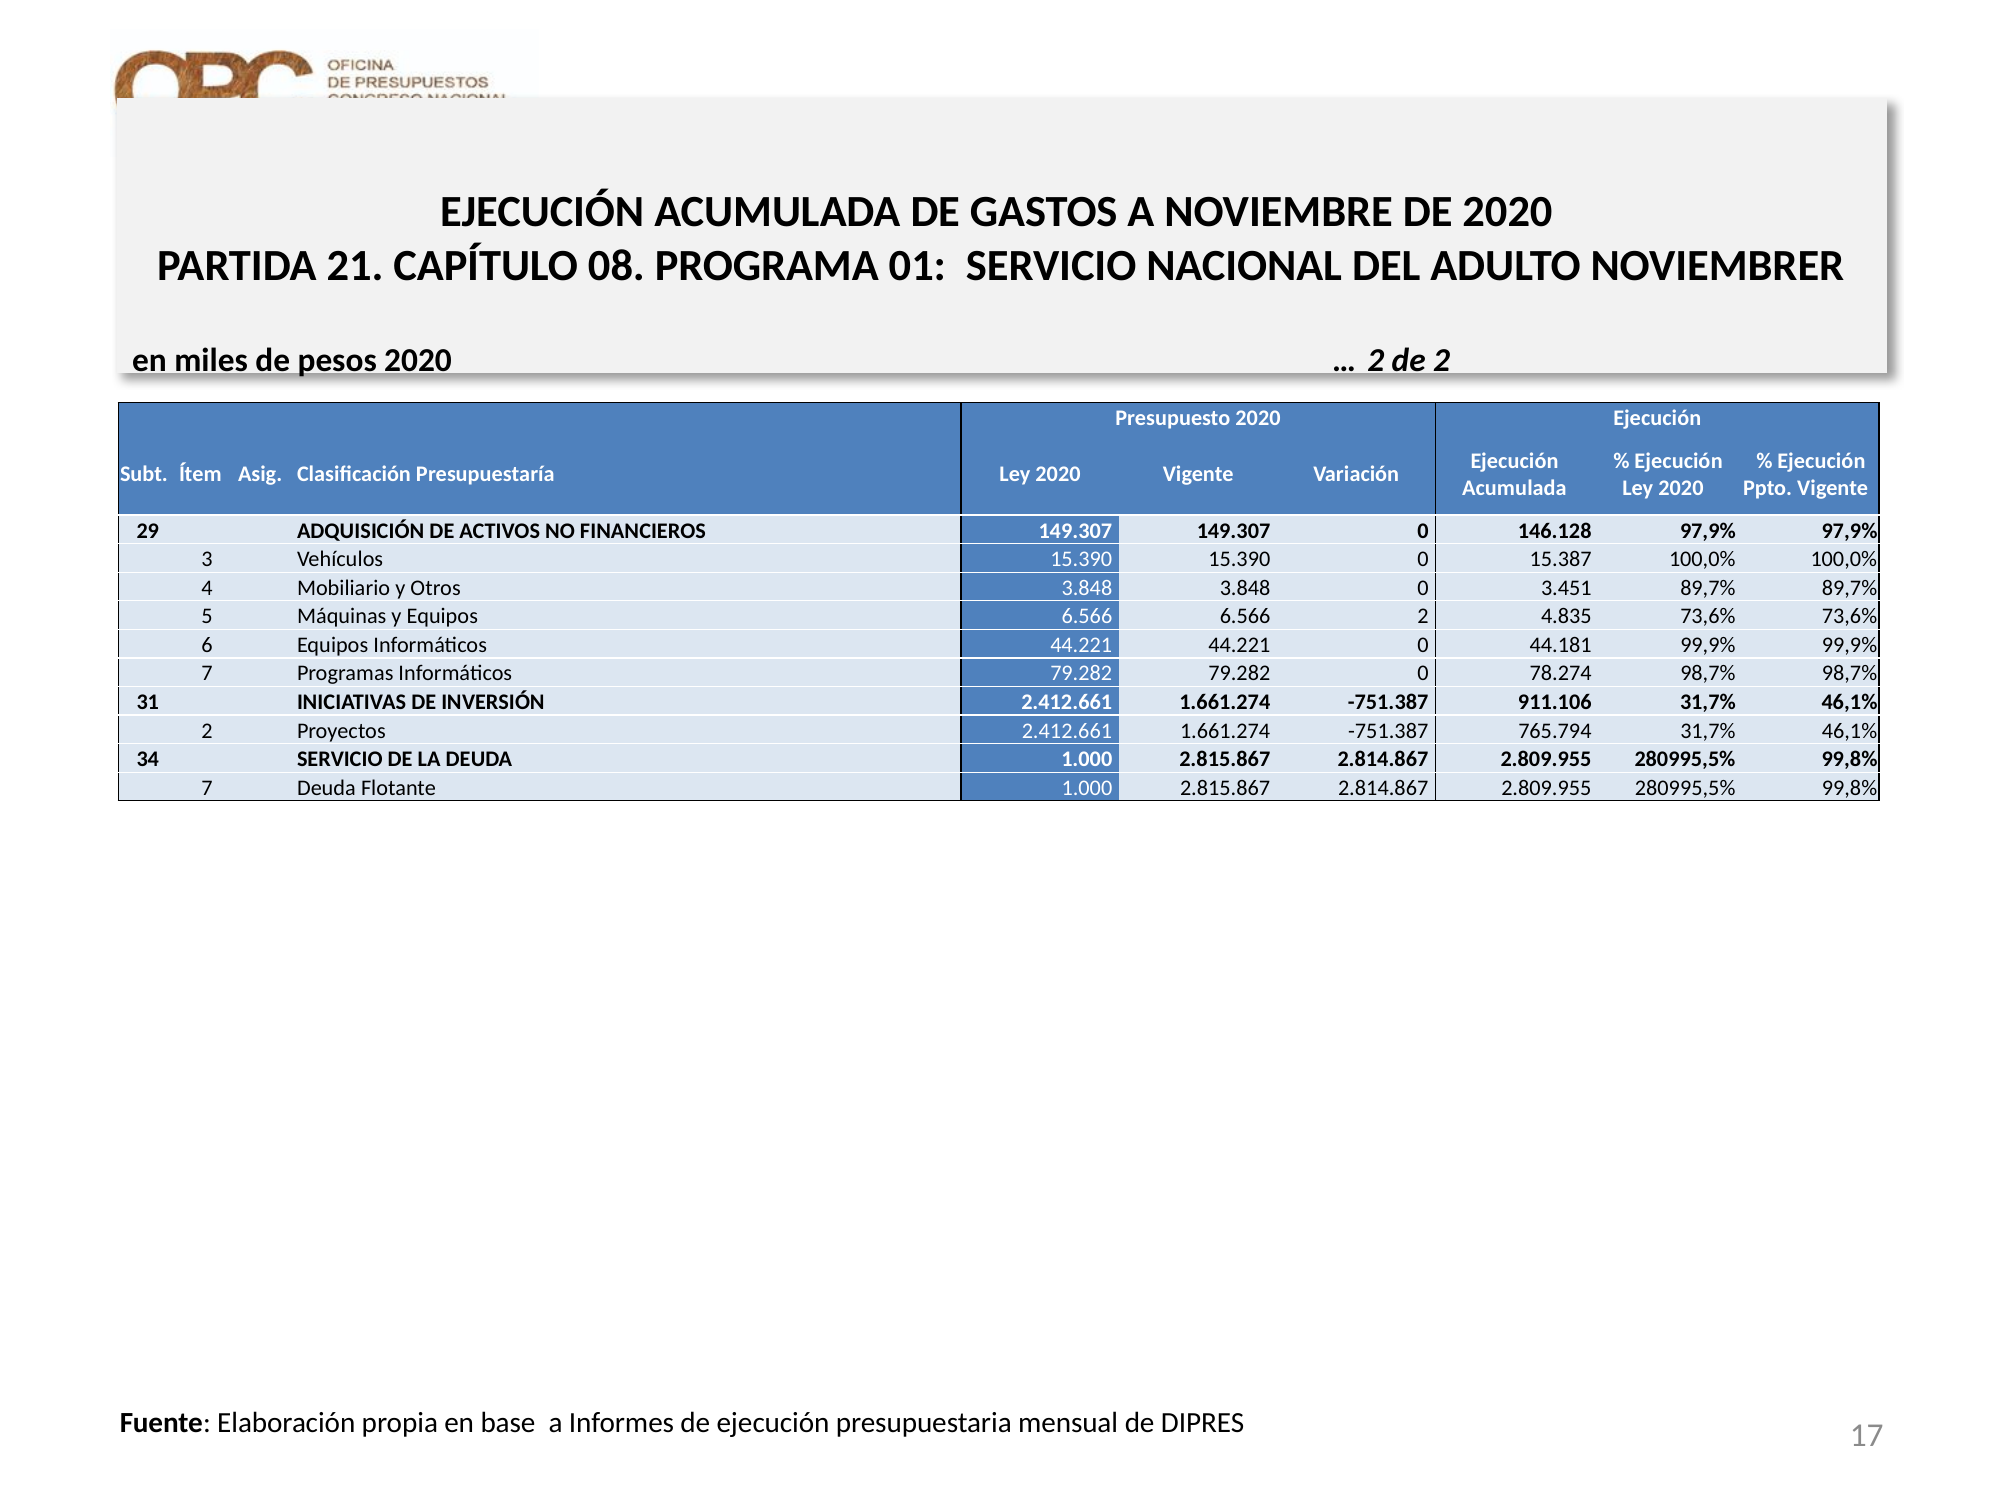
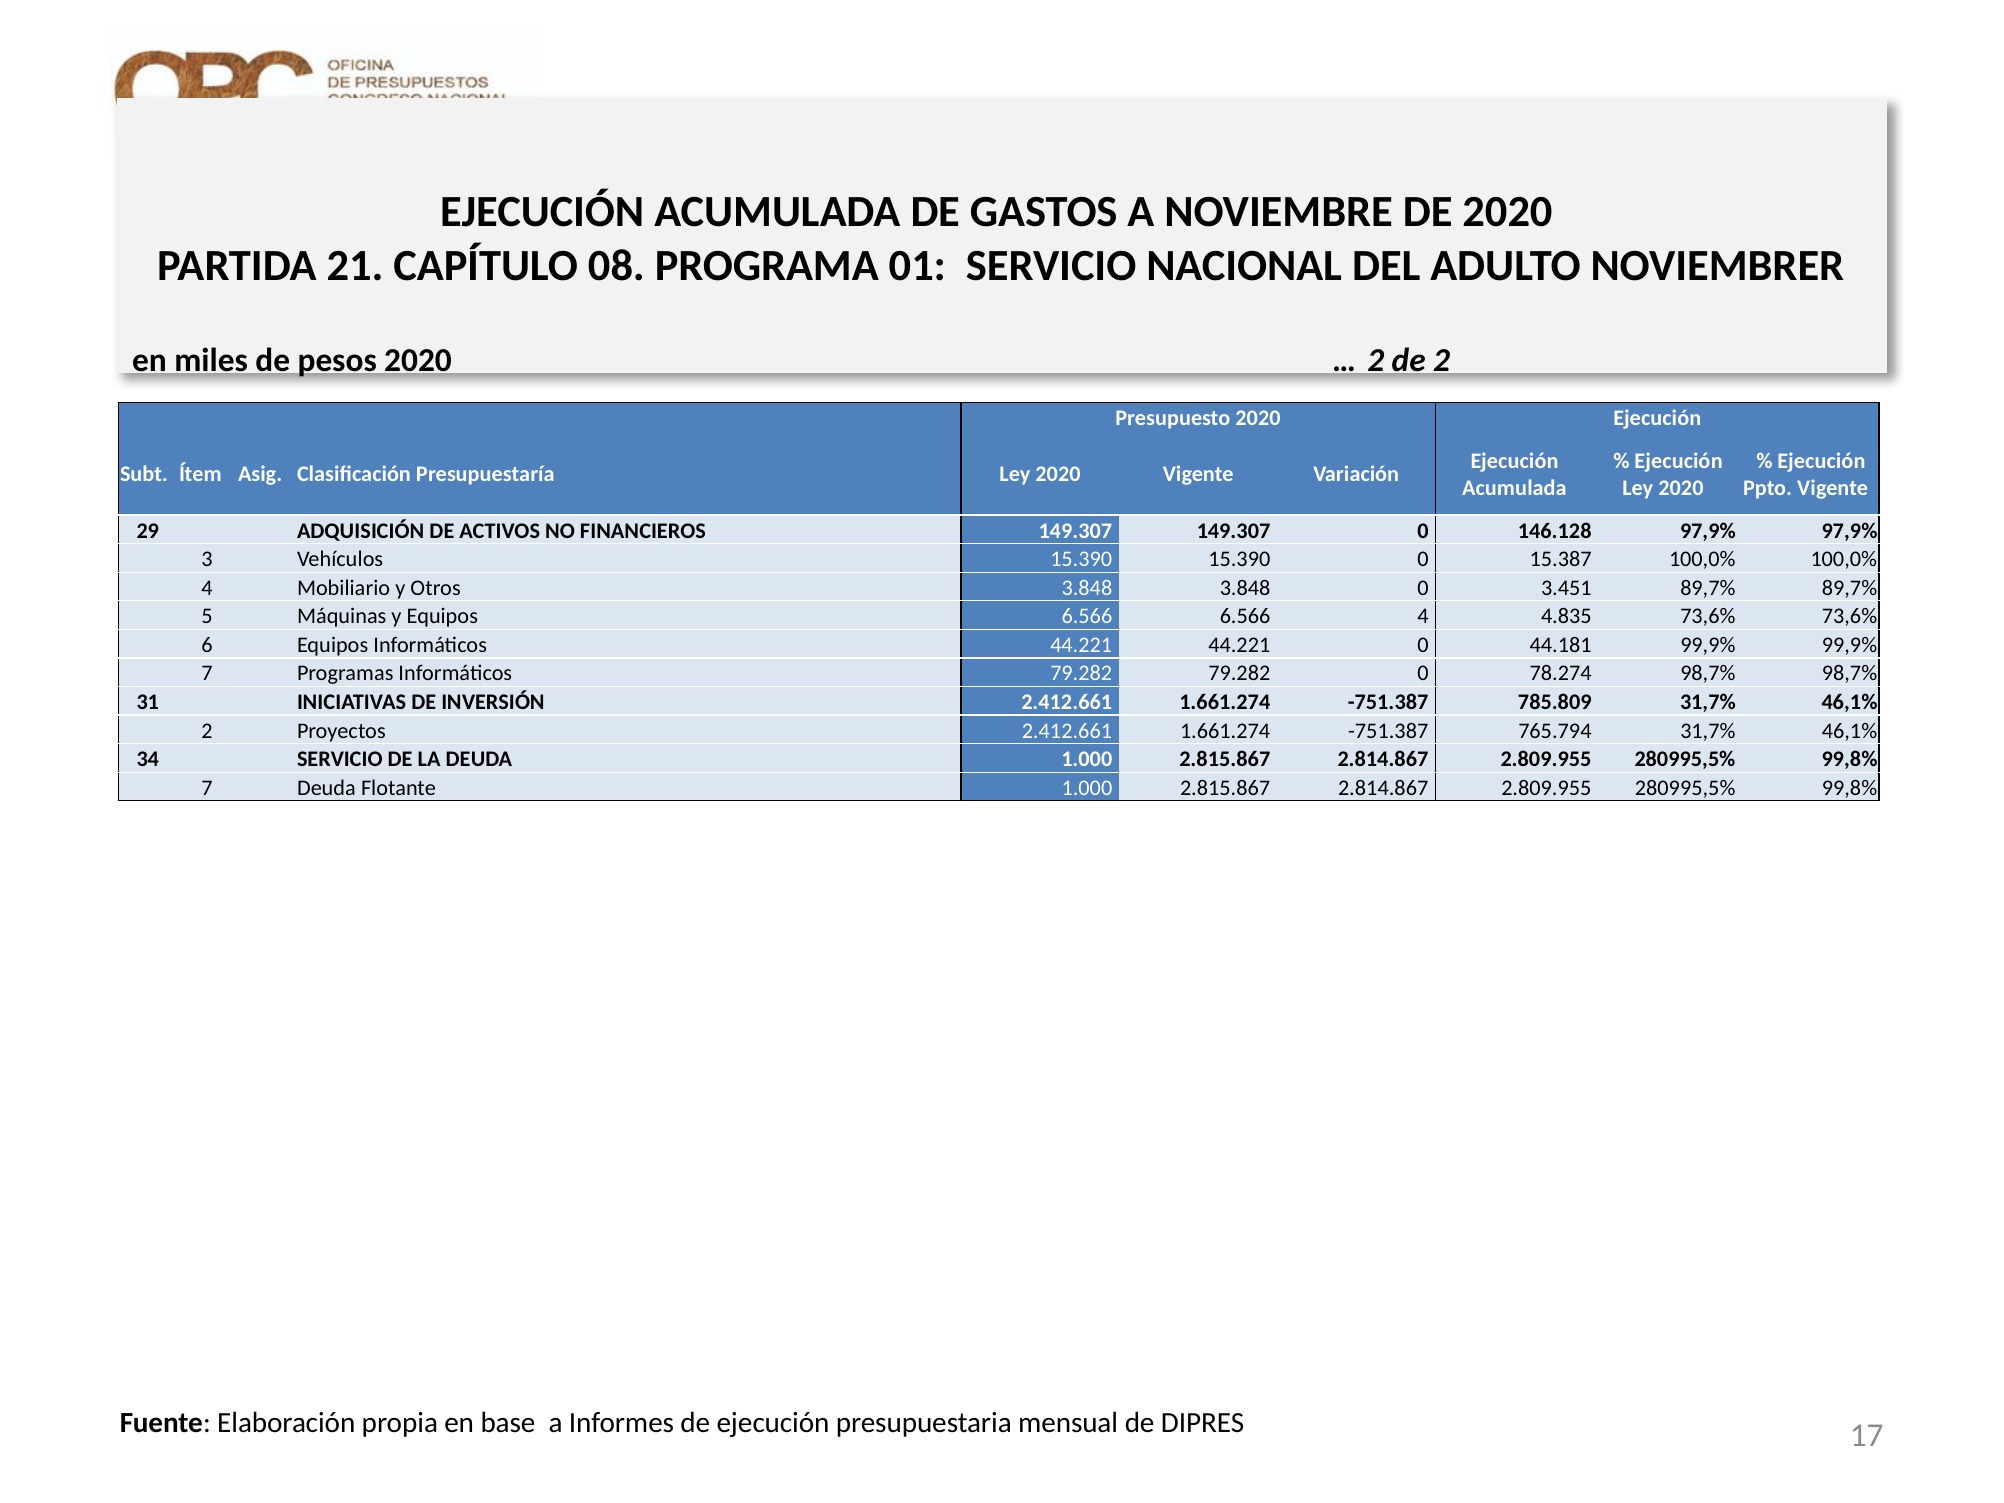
6.566 2: 2 -> 4
911.106: 911.106 -> 785.809
